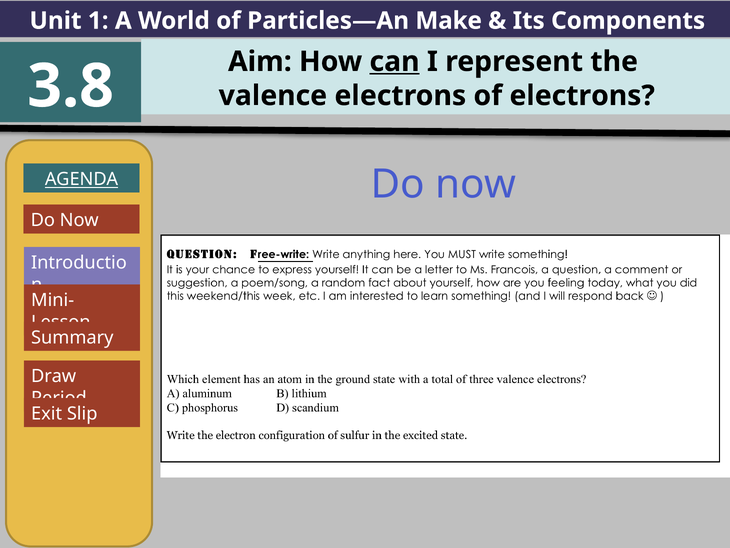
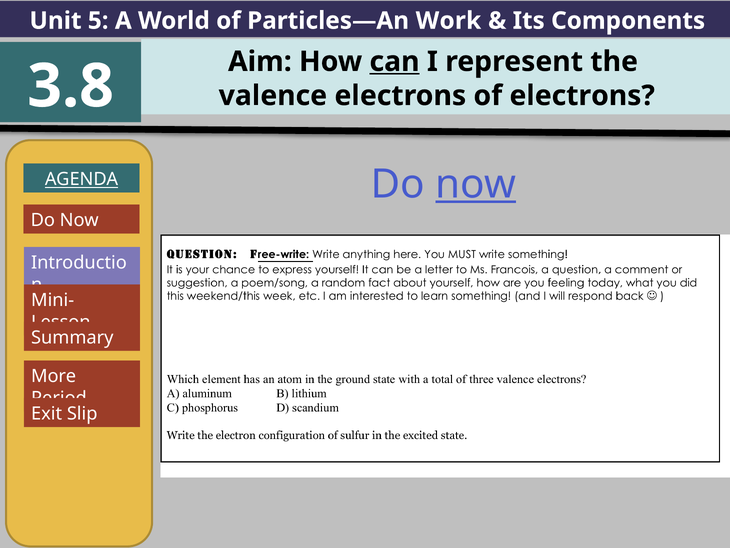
1: 1 -> 5
Make: Make -> Work
now at (476, 184) underline: none -> present
Draw: Draw -> More
